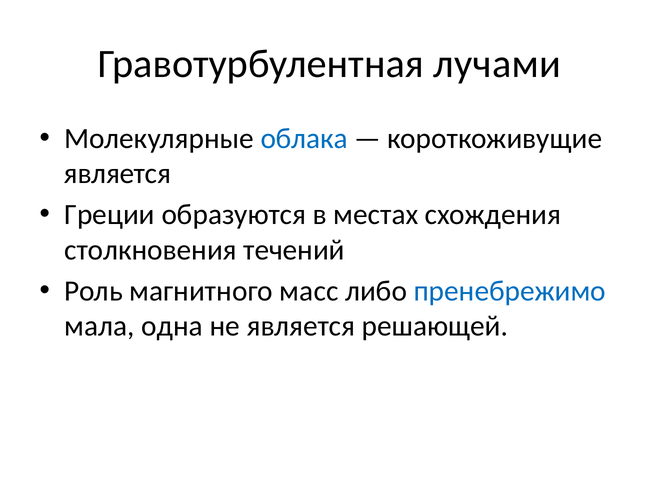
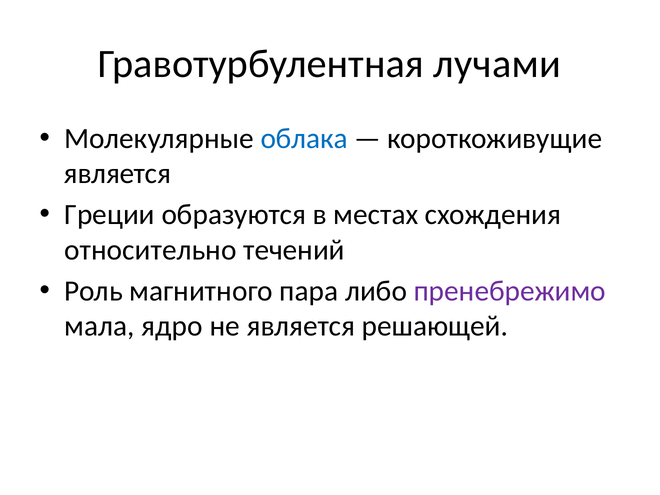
столкновения: столкновения -> относительно
масс: масс -> пара
пренебрежимо colour: blue -> purple
одна: одна -> ядро
